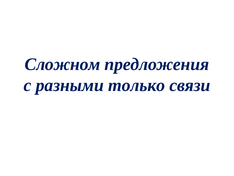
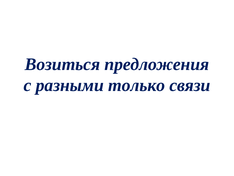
Сложном: Сложном -> Возиться
